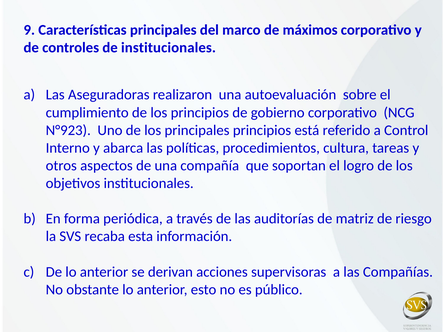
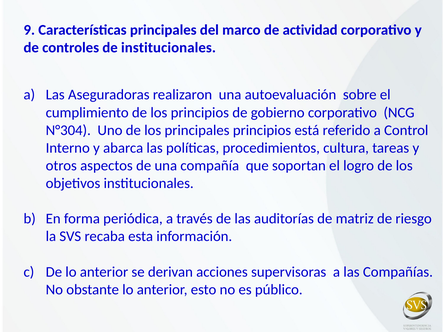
máximos: máximos -> actividad
N°923: N°923 -> N°304
